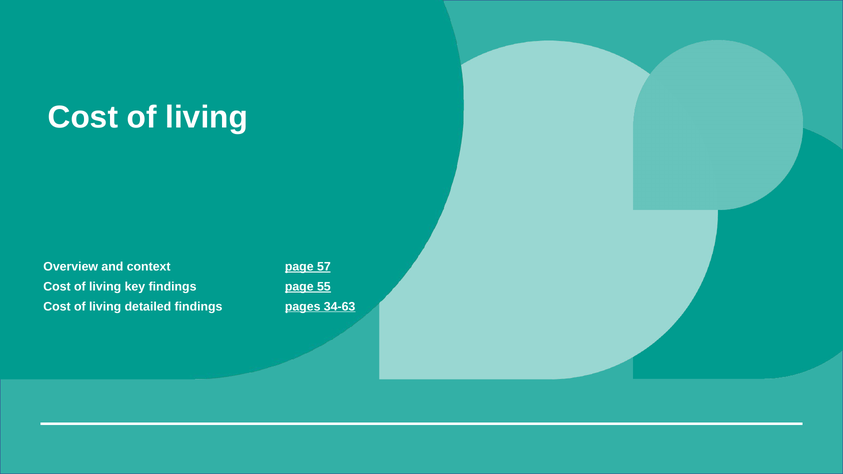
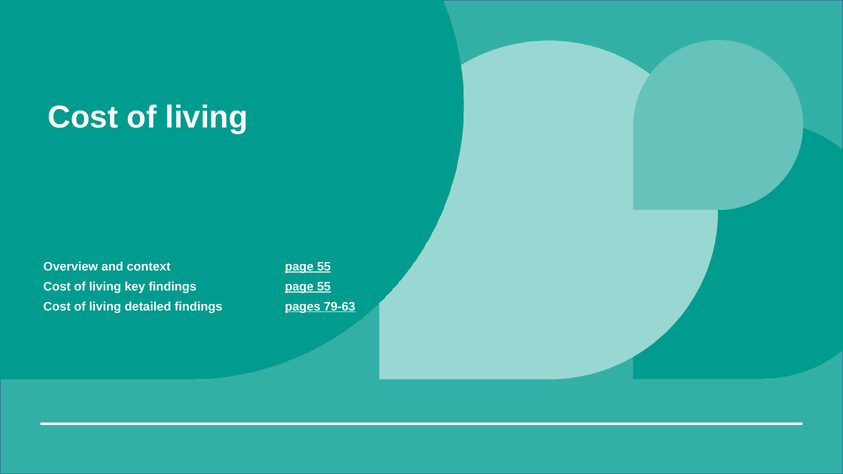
context page 57: 57 -> 55
34-63: 34-63 -> 79-63
